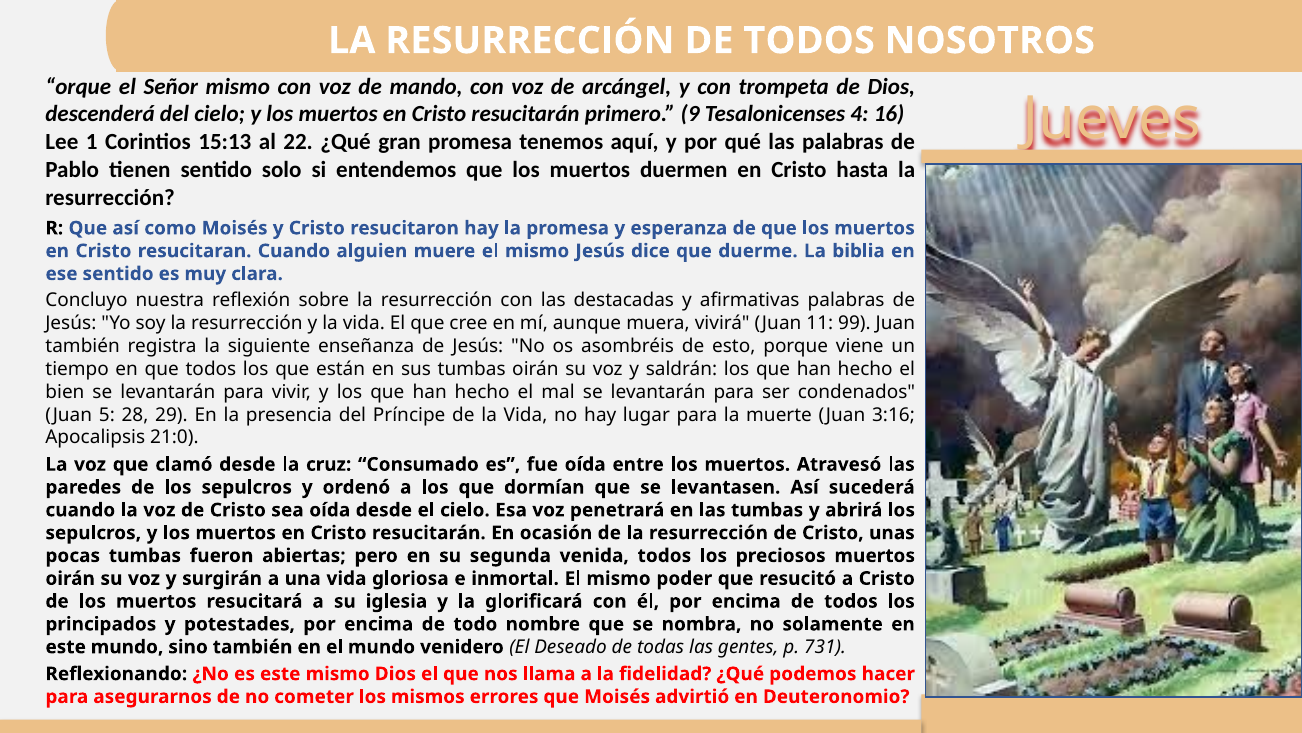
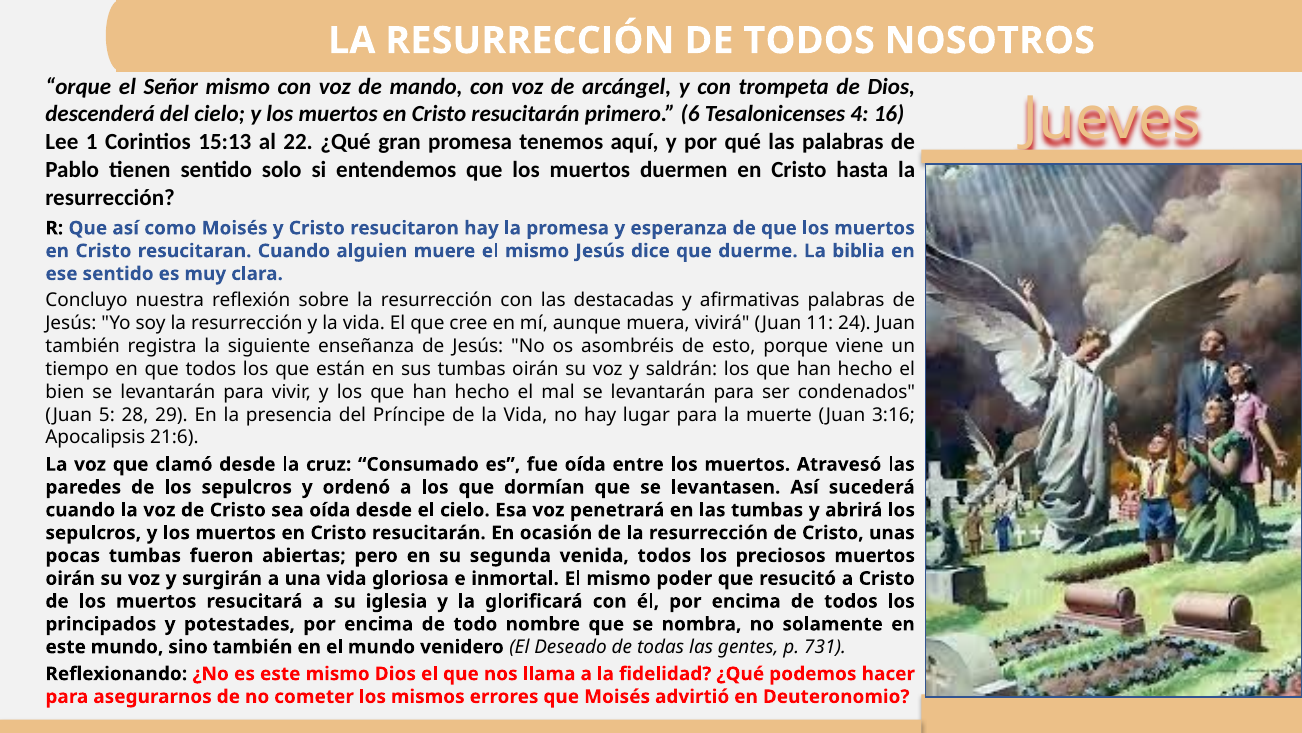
9: 9 -> 6
99: 99 -> 24
21:0: 21:0 -> 21:6
